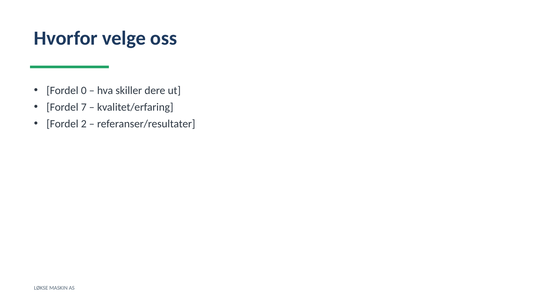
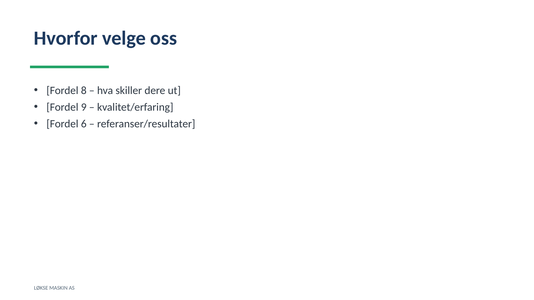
0: 0 -> 8
7: 7 -> 9
2: 2 -> 6
